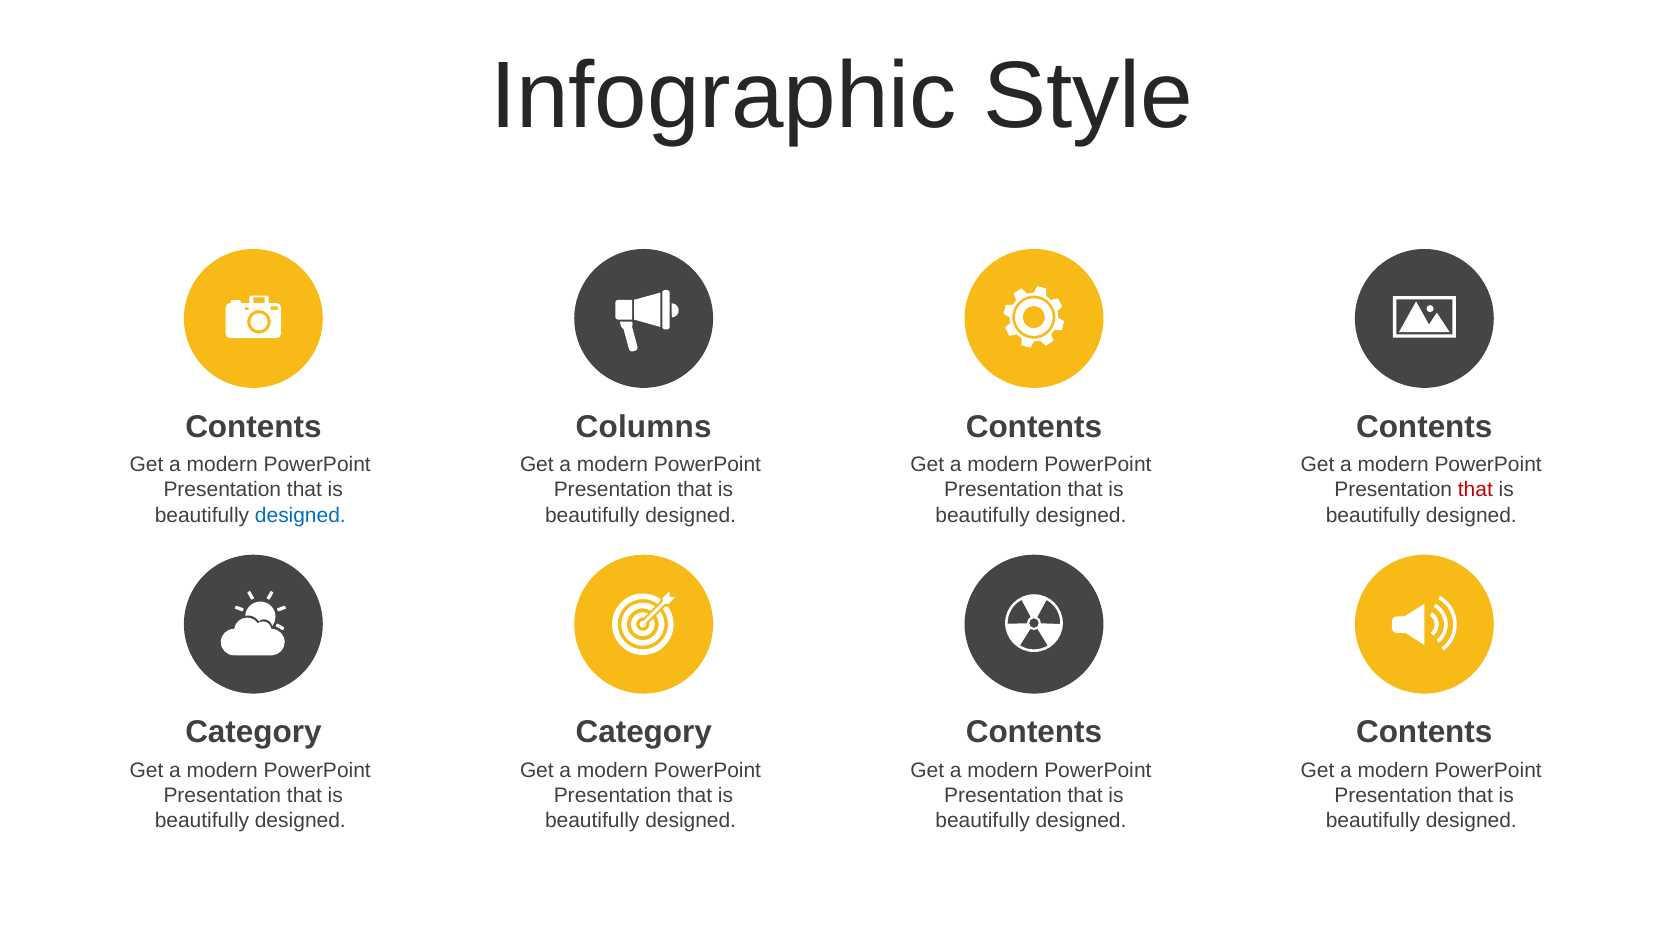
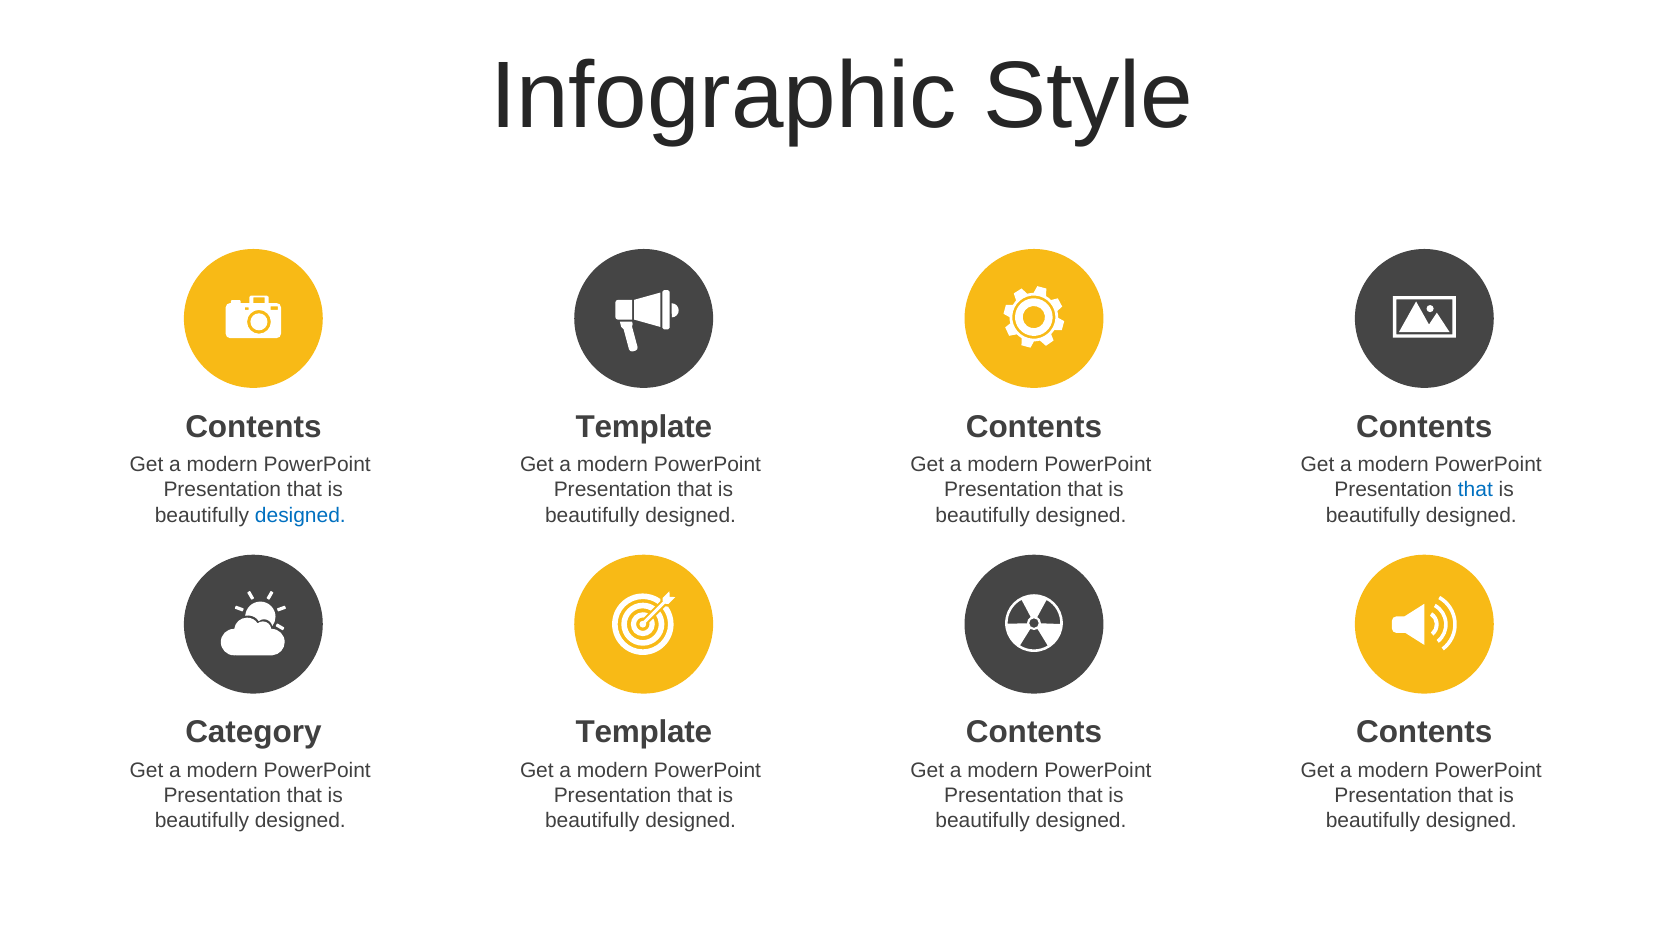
Columns at (644, 427): Columns -> Template
that at (1475, 490) colour: red -> blue
Category at (644, 732): Category -> Template
